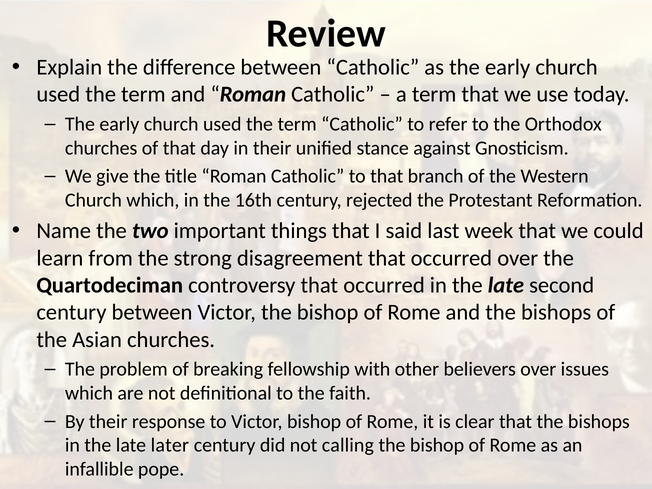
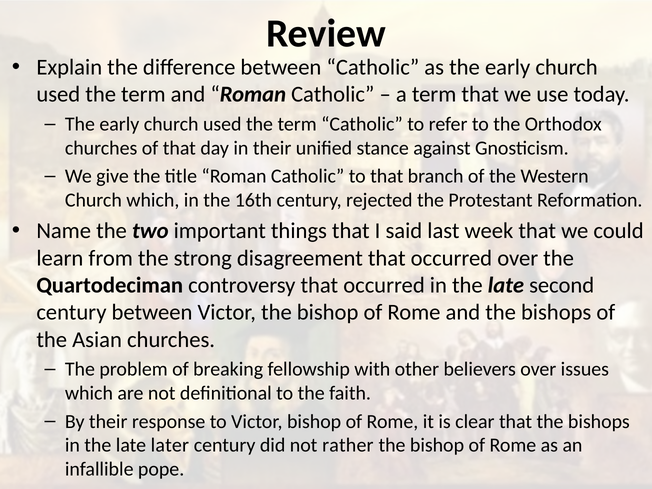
calling: calling -> rather
